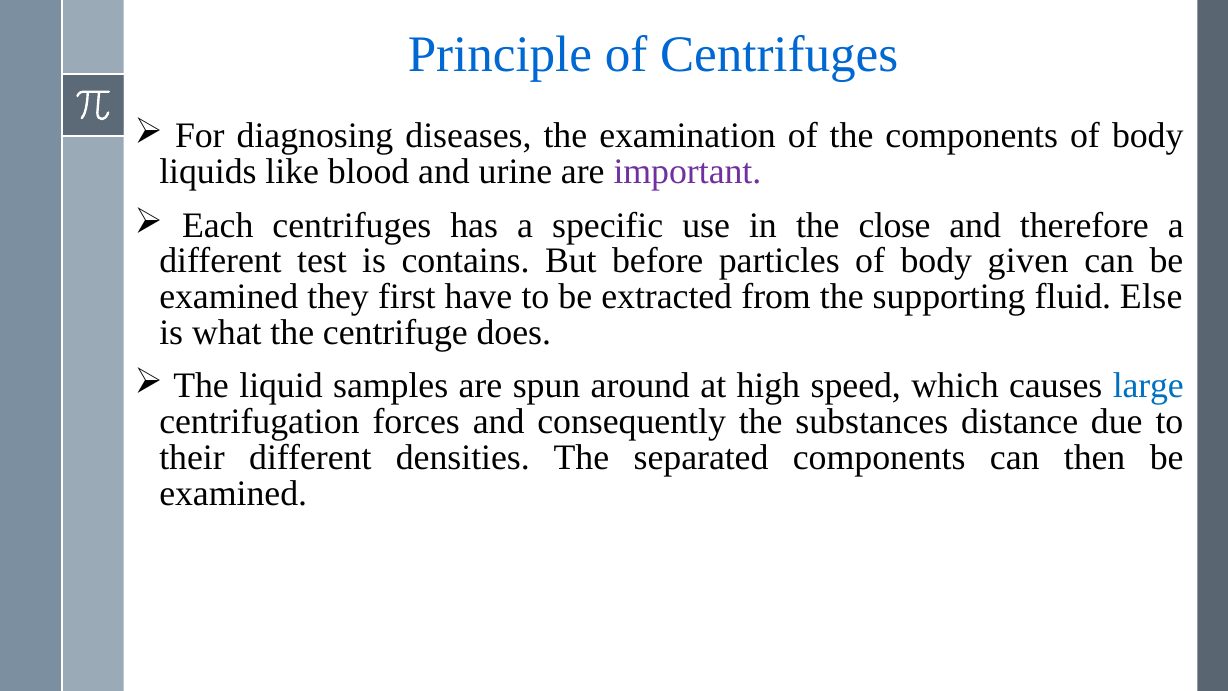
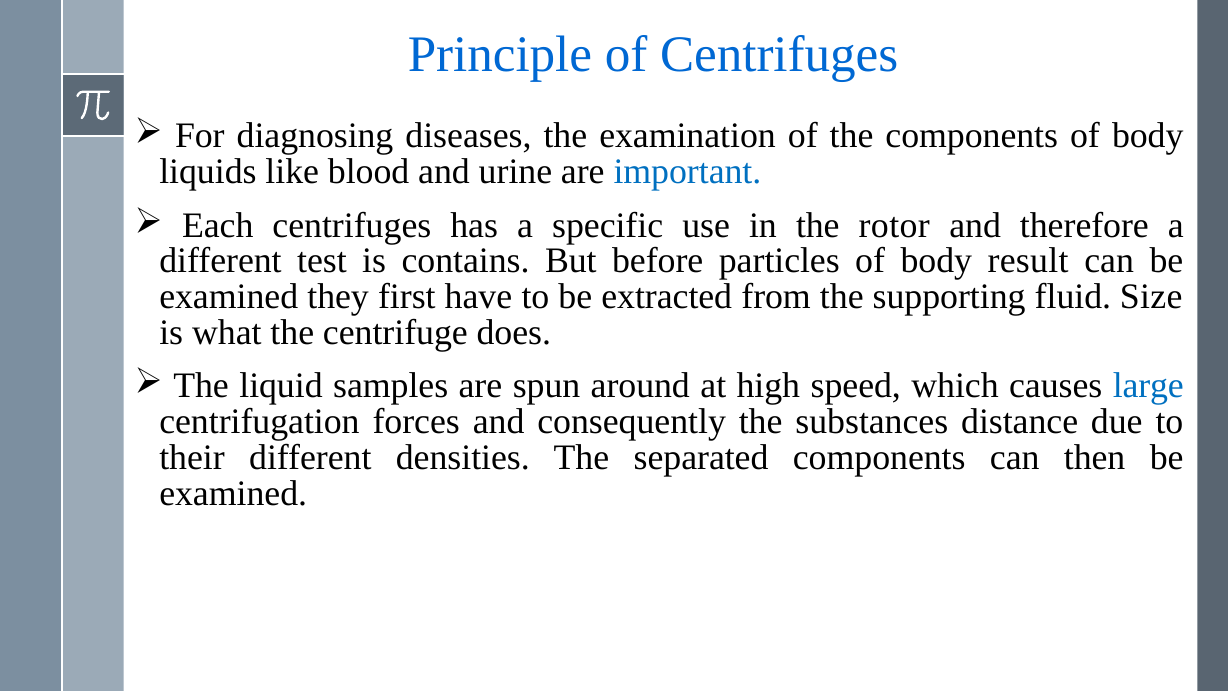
important colour: purple -> blue
close: close -> rotor
given: given -> result
Else: Else -> Size
